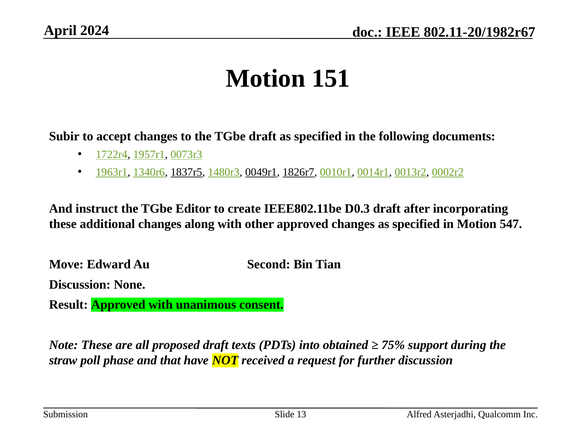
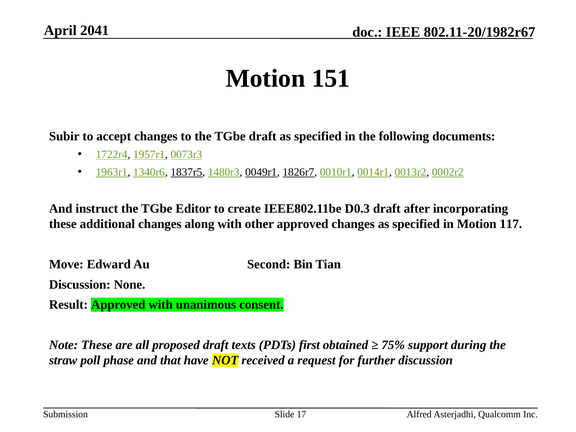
2024: 2024 -> 2041
547: 547 -> 117
into: into -> first
13: 13 -> 17
